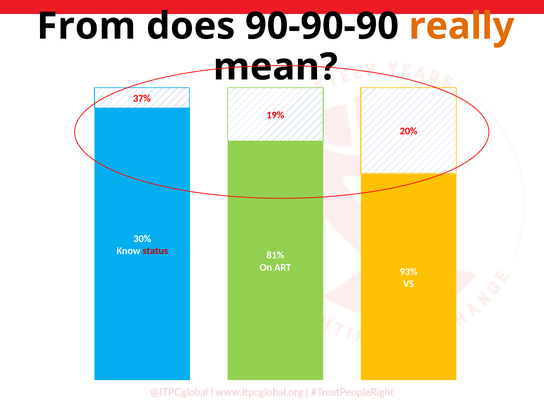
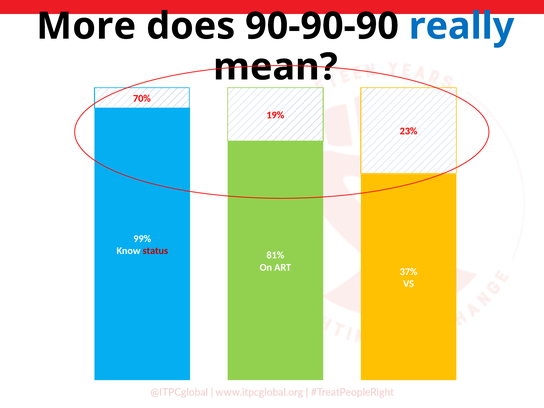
From: From -> More
really colour: orange -> blue
37%: 37% -> 70%
20%: 20% -> 23%
30%: 30% -> 99%
93%: 93% -> 37%
